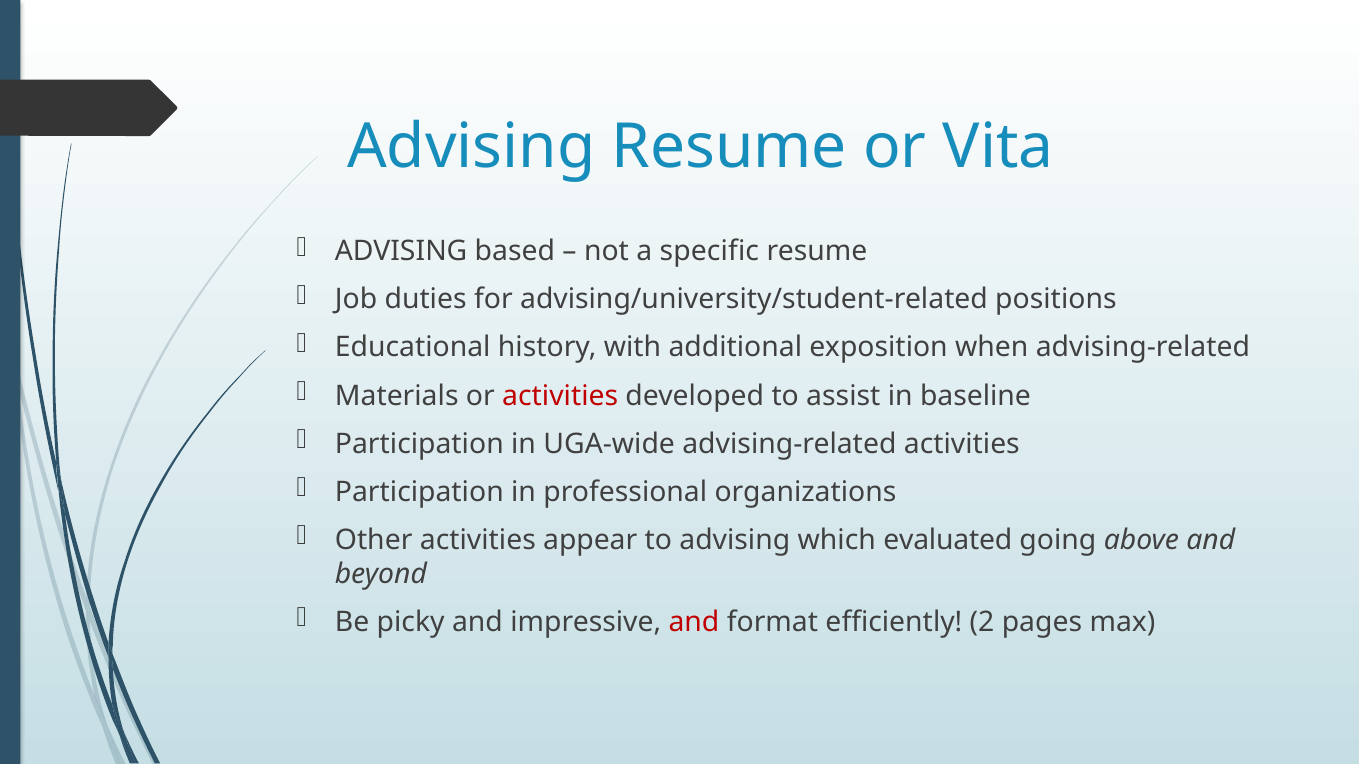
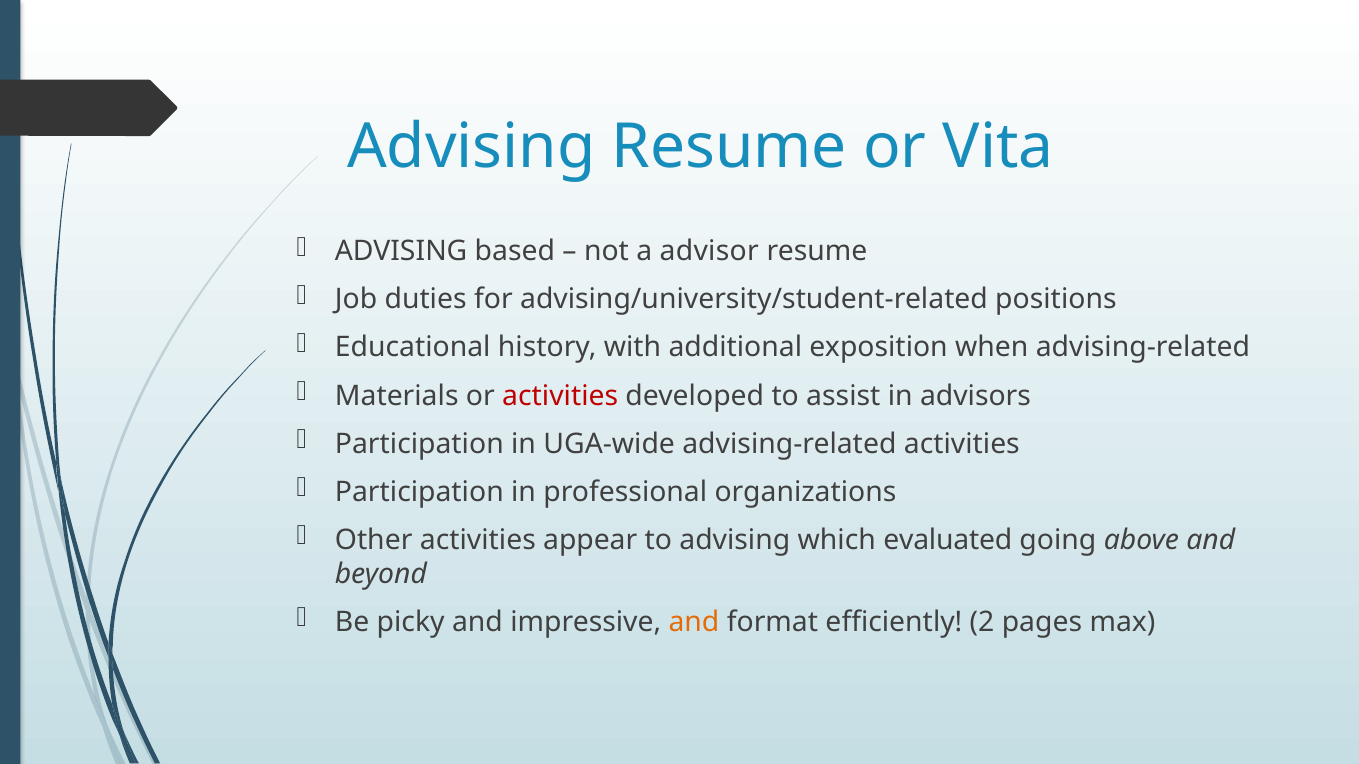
specific: specific -> advisor
baseline: baseline -> advisors
and at (694, 623) colour: red -> orange
